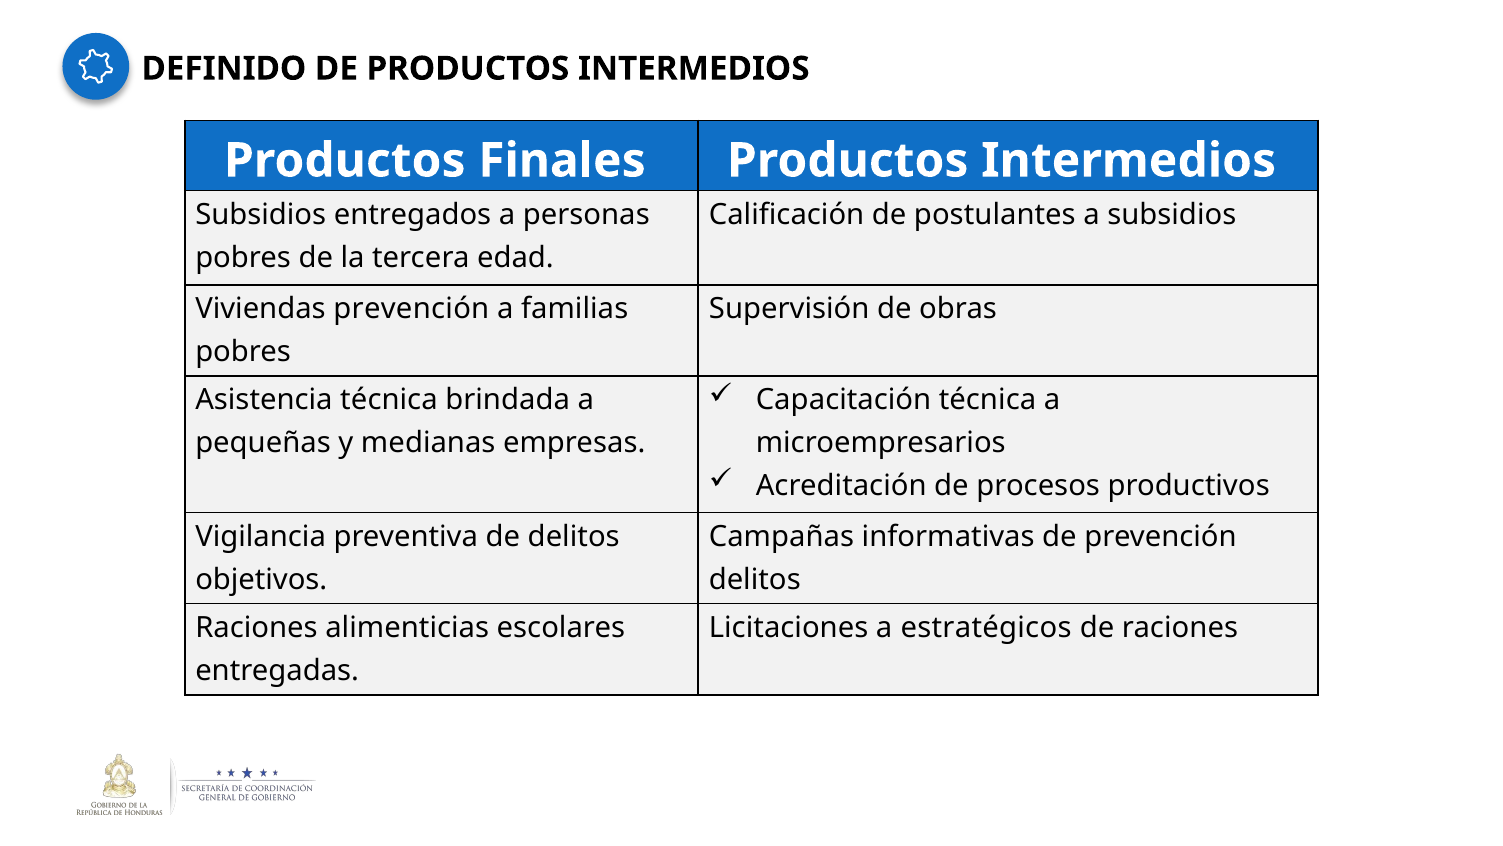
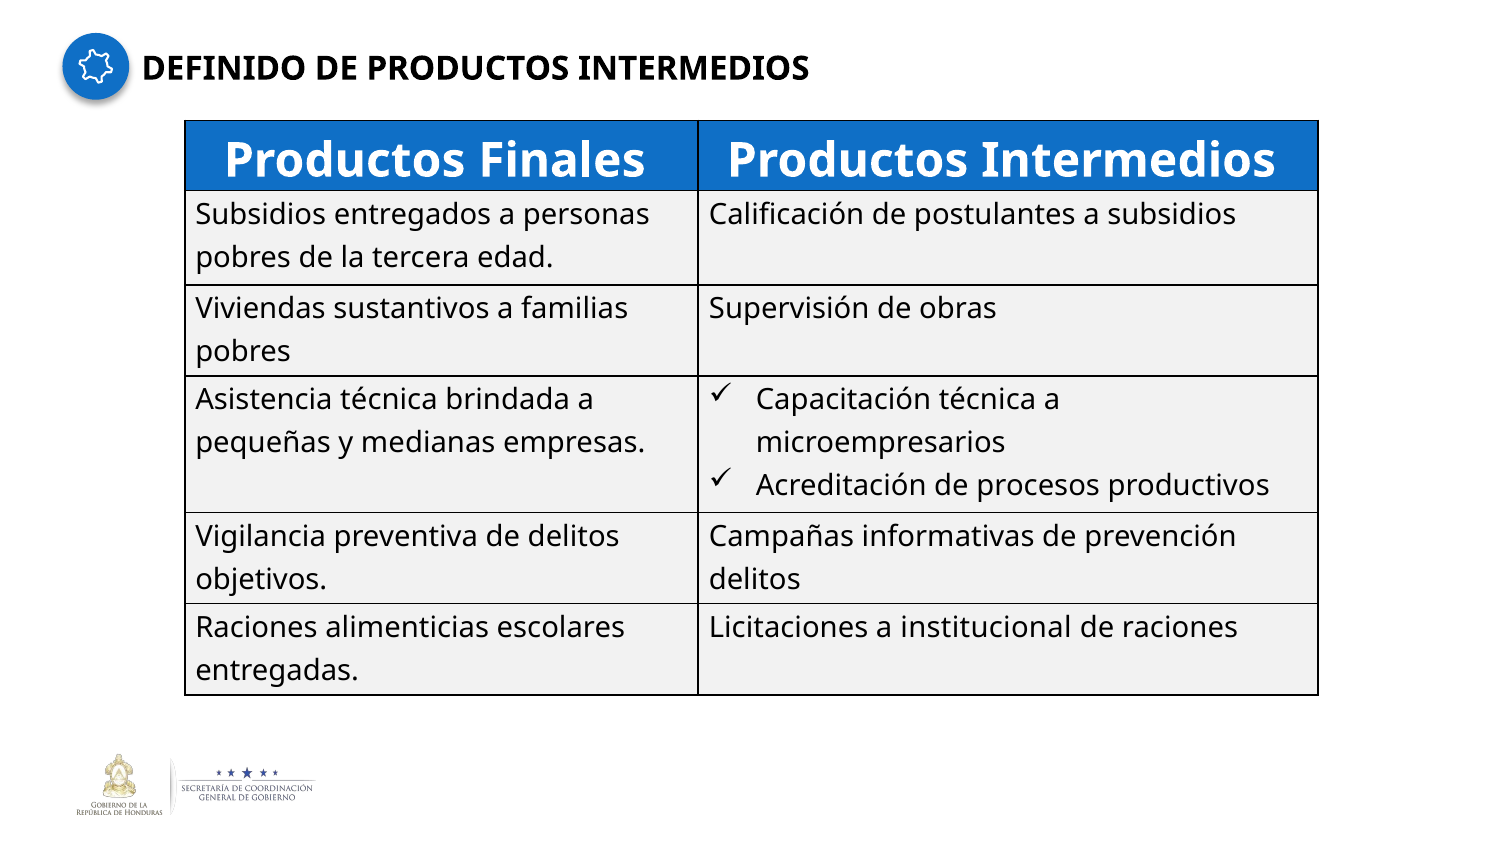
Viviendas prevención: prevención -> sustantivos
estratégicos: estratégicos -> institucional
